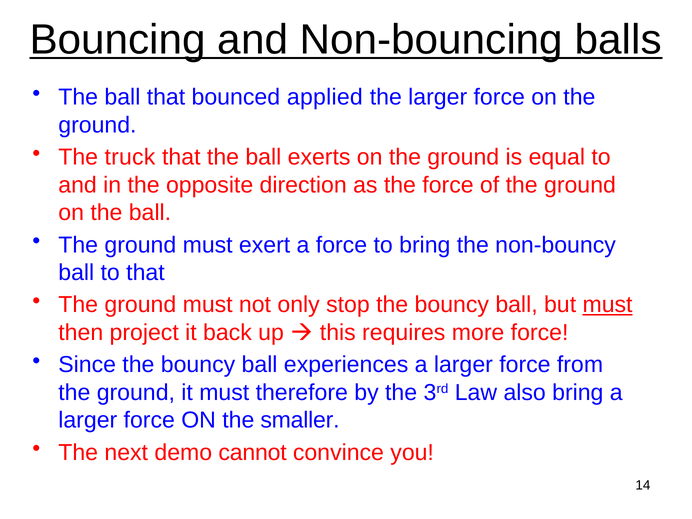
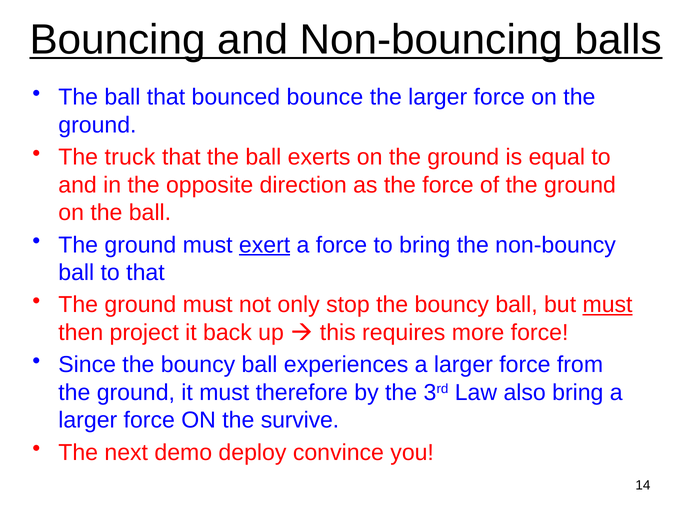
applied: applied -> bounce
exert underline: none -> present
smaller: smaller -> survive
cannot: cannot -> deploy
